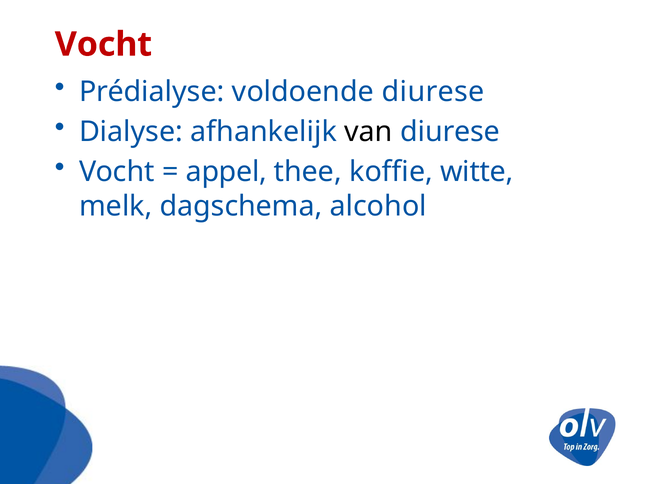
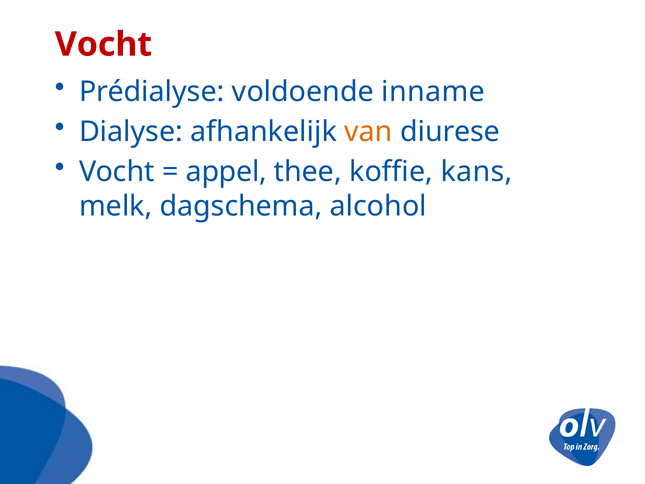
voldoende diurese: diurese -> inname
van colour: black -> orange
witte: witte -> kans
